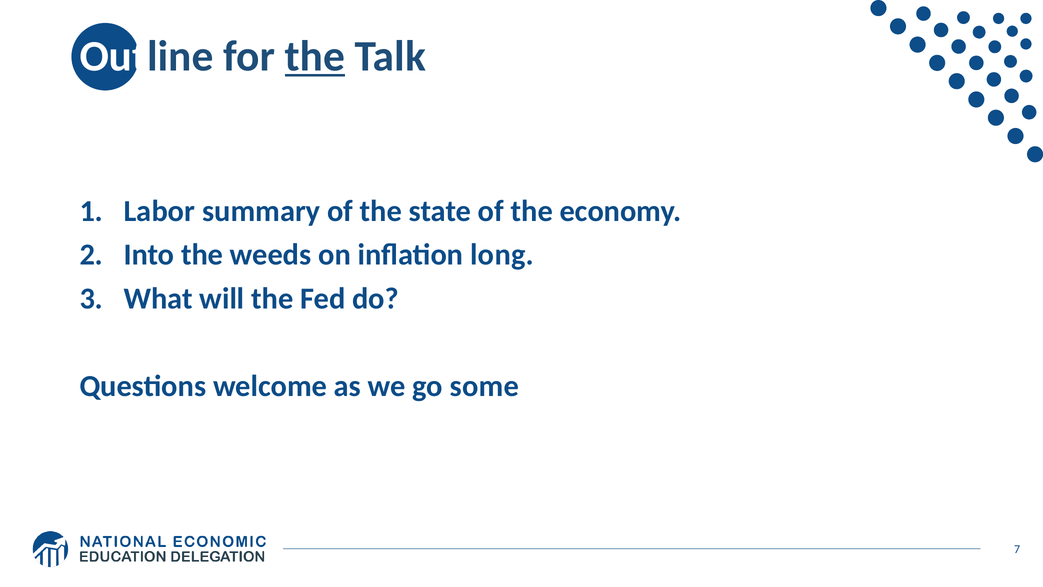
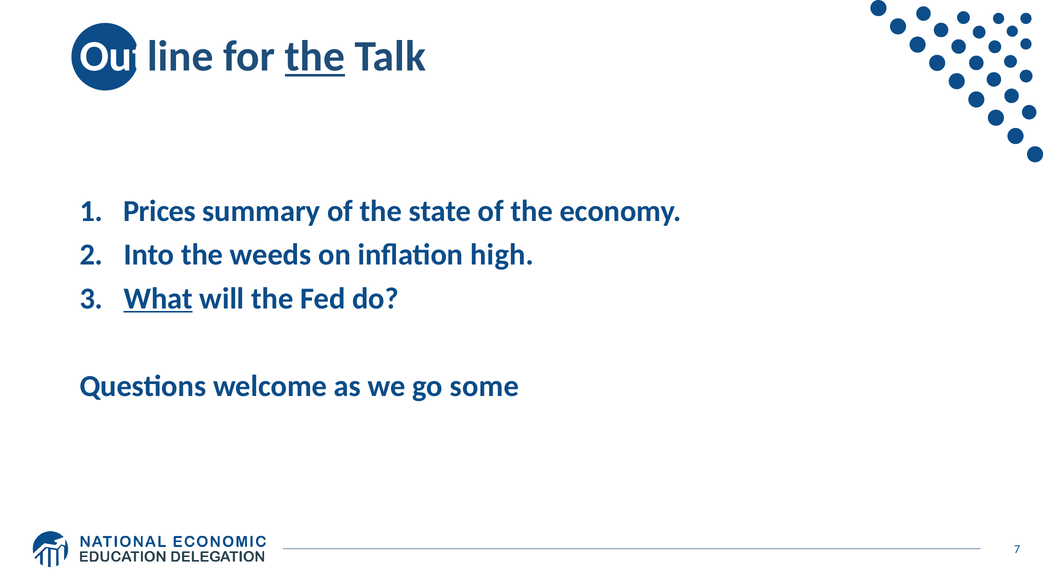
Labor: Labor -> Prices
long: long -> high
What underline: none -> present
